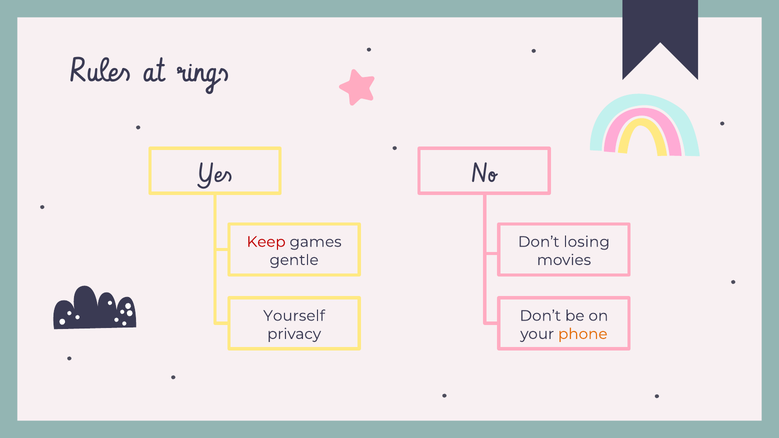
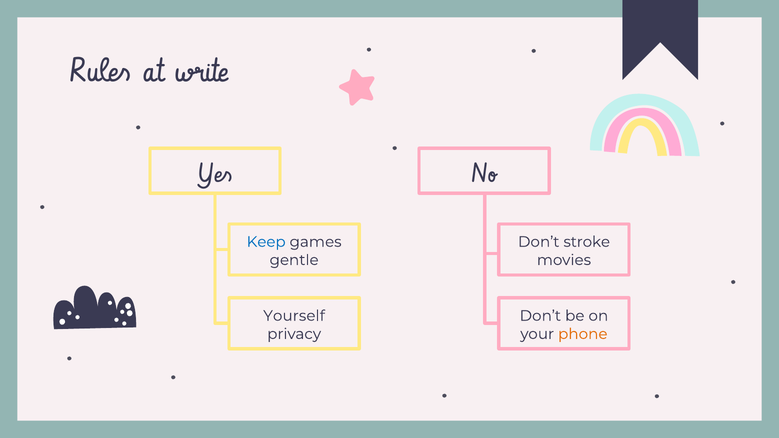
rings: rings -> write
Keep colour: red -> blue
losing: losing -> stroke
